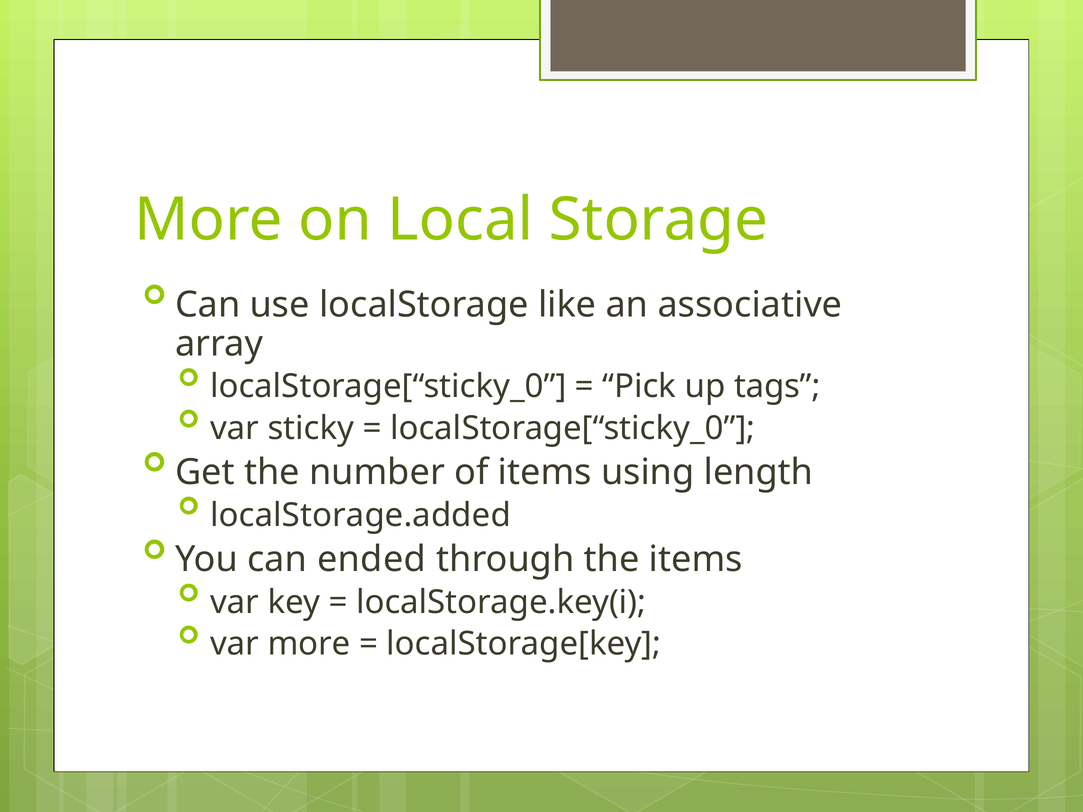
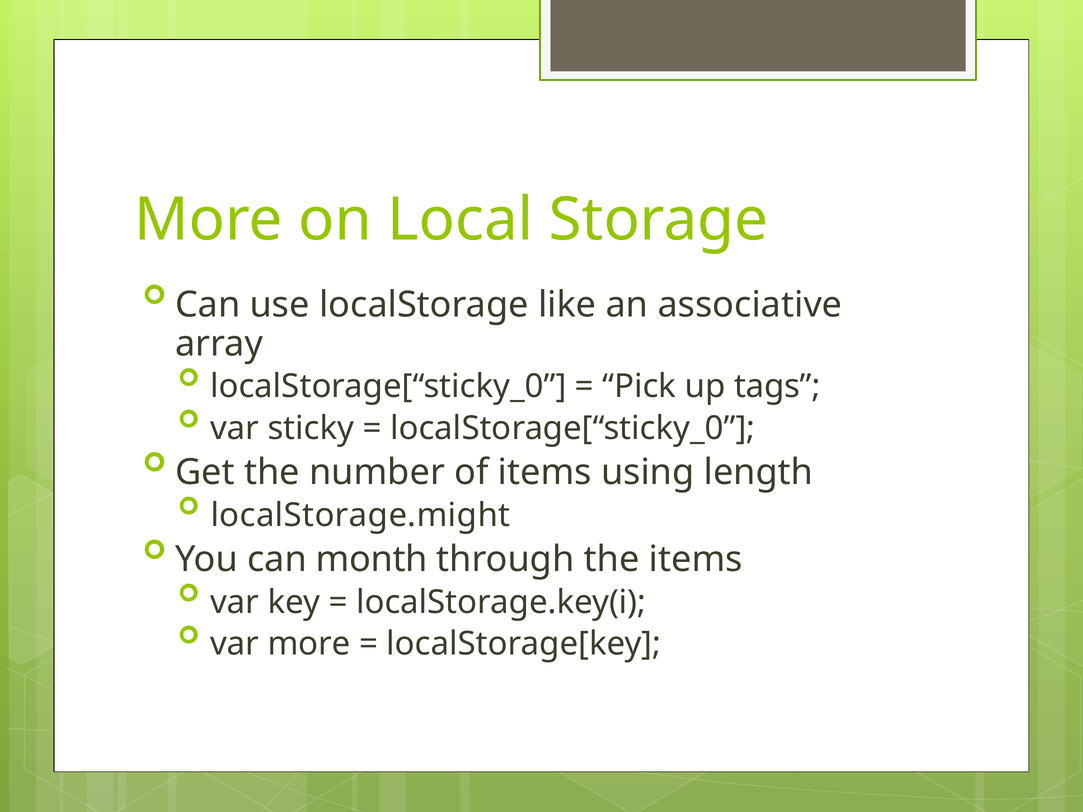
localStorage.added: localStorage.added -> localStorage.might
ended: ended -> month
